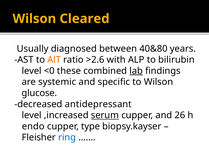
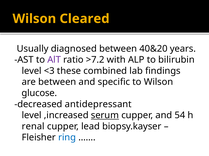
40&80: 40&80 -> 40&20
AlT colour: orange -> purple
>2.6: >2.6 -> >7.2
<0: <0 -> <3
lab underline: present -> none
are systemic: systemic -> between
26: 26 -> 54
endo: endo -> renal
type: type -> lead
